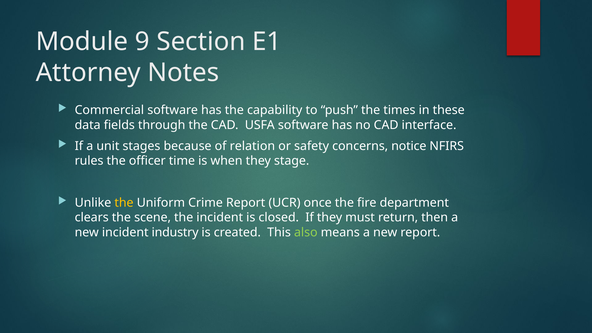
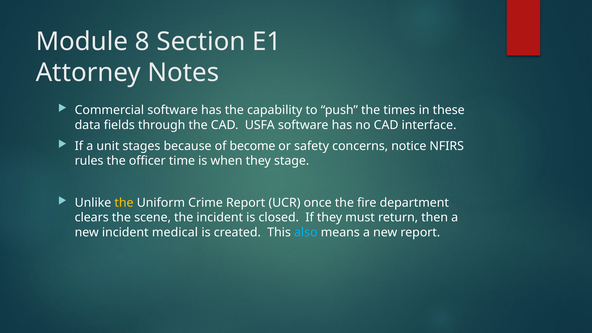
9: 9 -> 8
relation: relation -> become
industry: industry -> medical
also colour: light green -> light blue
